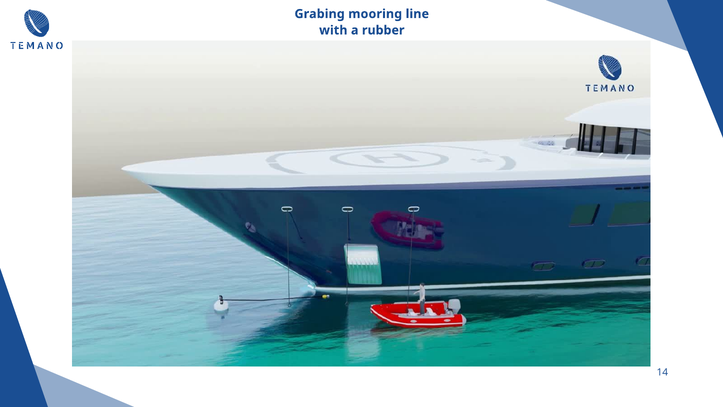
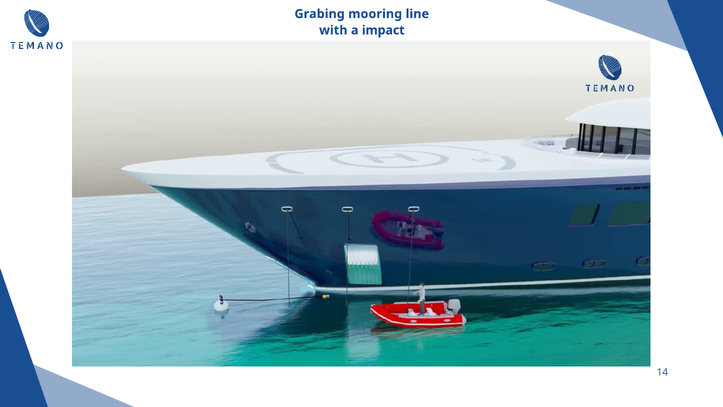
rubber: rubber -> impact
